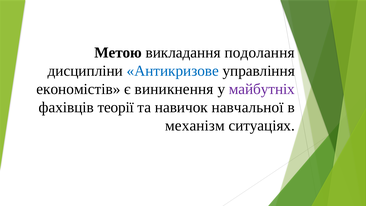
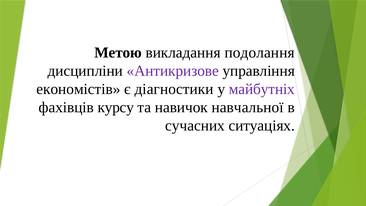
Антикризове colour: blue -> purple
виникнення: виникнення -> діагностики
теорії: теорії -> курсу
механізм: механізм -> сучасних
